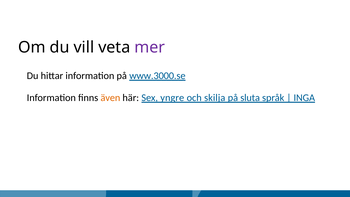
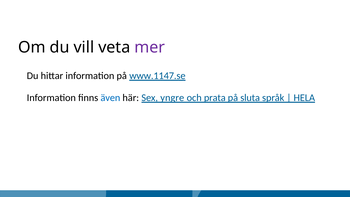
www.3000.se: www.3000.se -> www.1147.se
även colour: orange -> blue
skilja: skilja -> prata
INGA: INGA -> HELA
